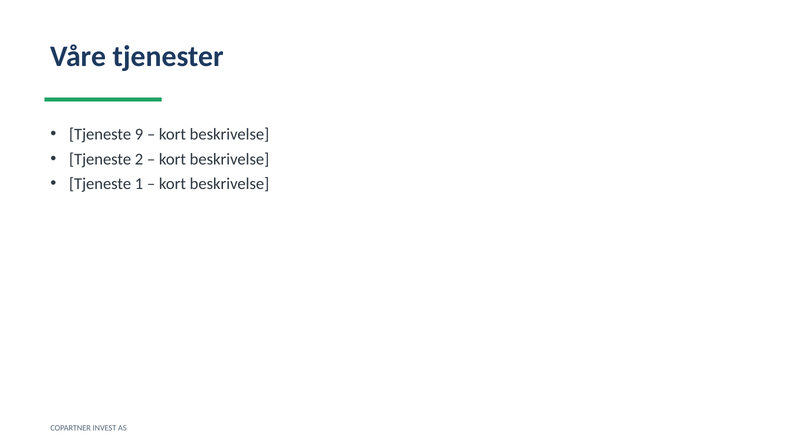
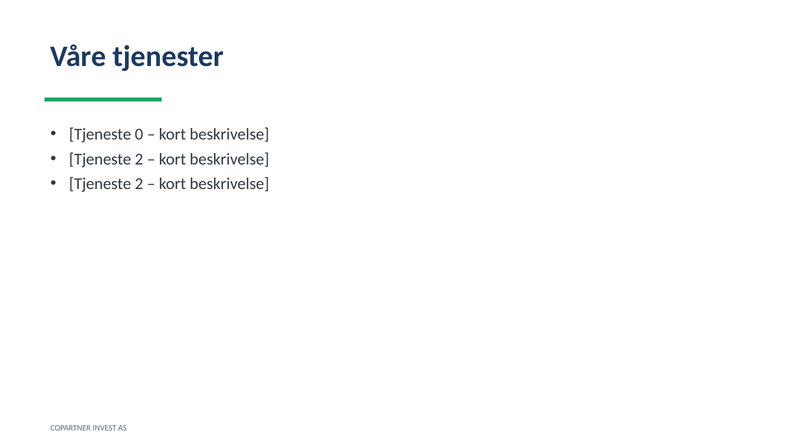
9: 9 -> 0
1 at (139, 184): 1 -> 2
